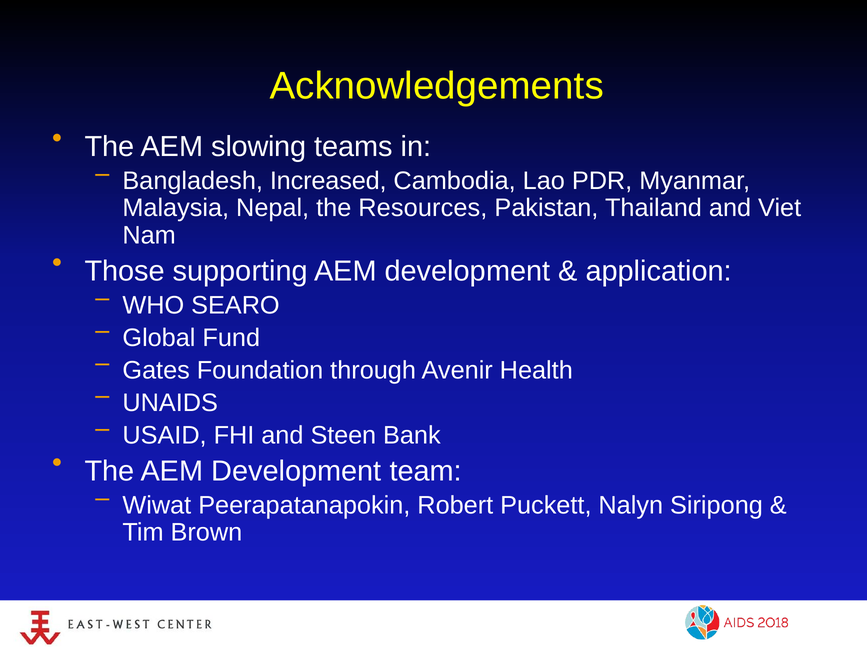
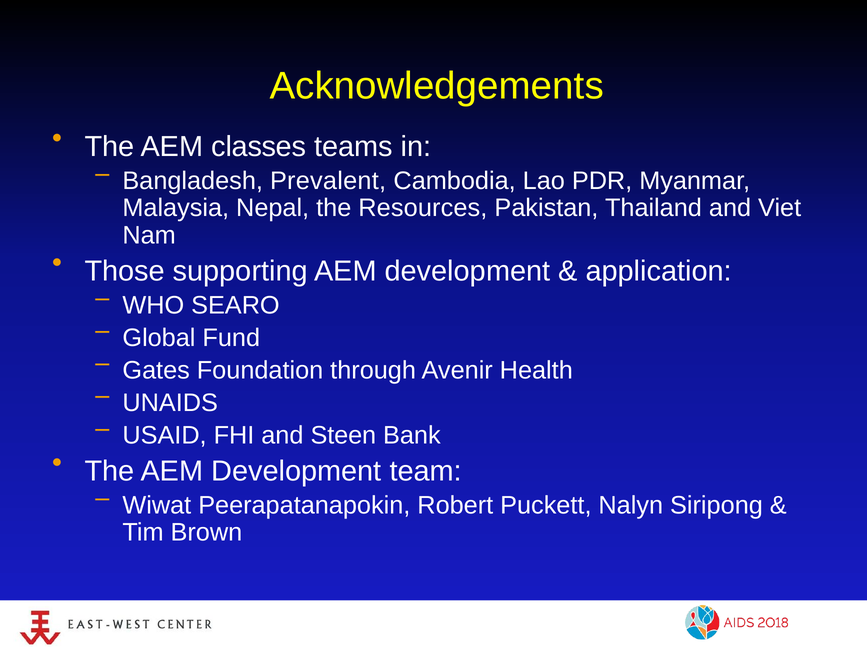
slowing: slowing -> classes
Increased: Increased -> Prevalent
